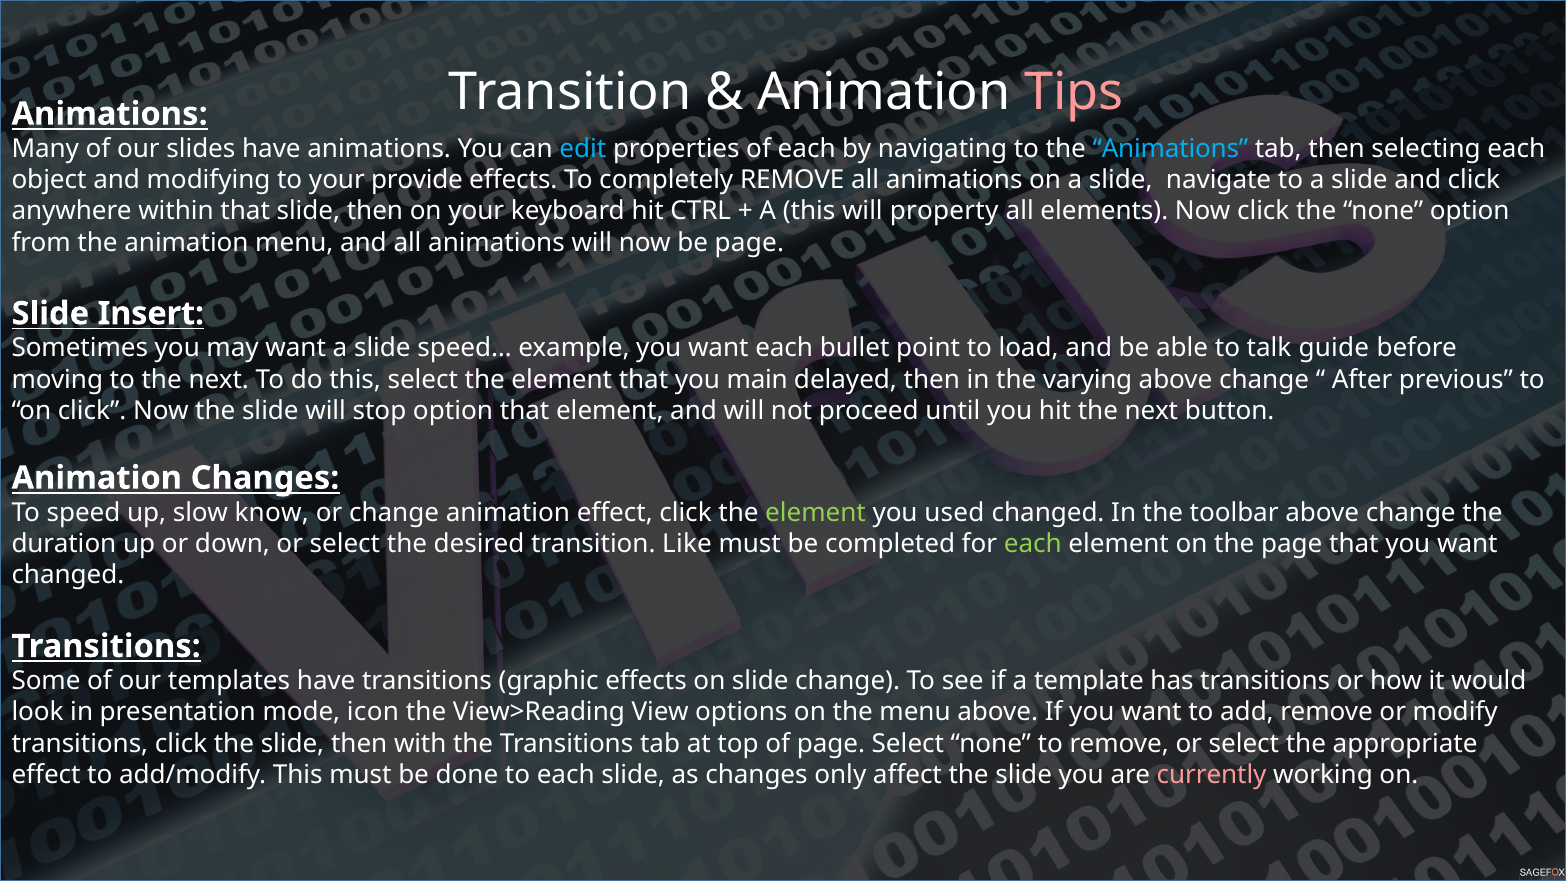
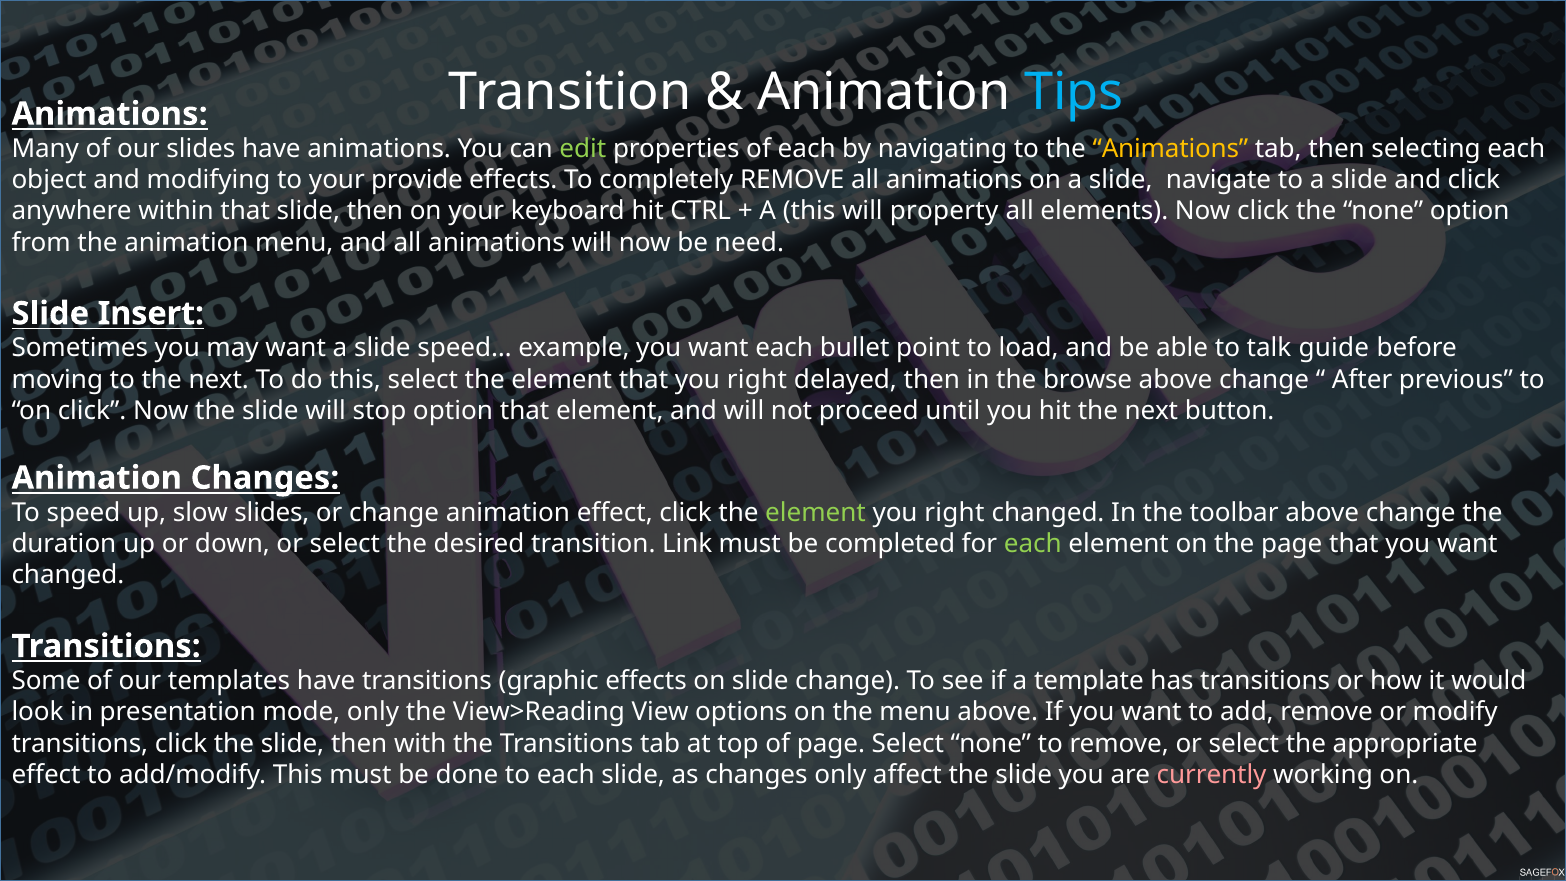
Tips colour: pink -> light blue
edit colour: light blue -> light green
Animations at (1170, 149) colour: light blue -> yellow
be page: page -> need
that you main: main -> right
varying: varying -> browse
slow know: know -> slides
used at (954, 513): used -> right
Like: Like -> Link
mode icon: icon -> only
